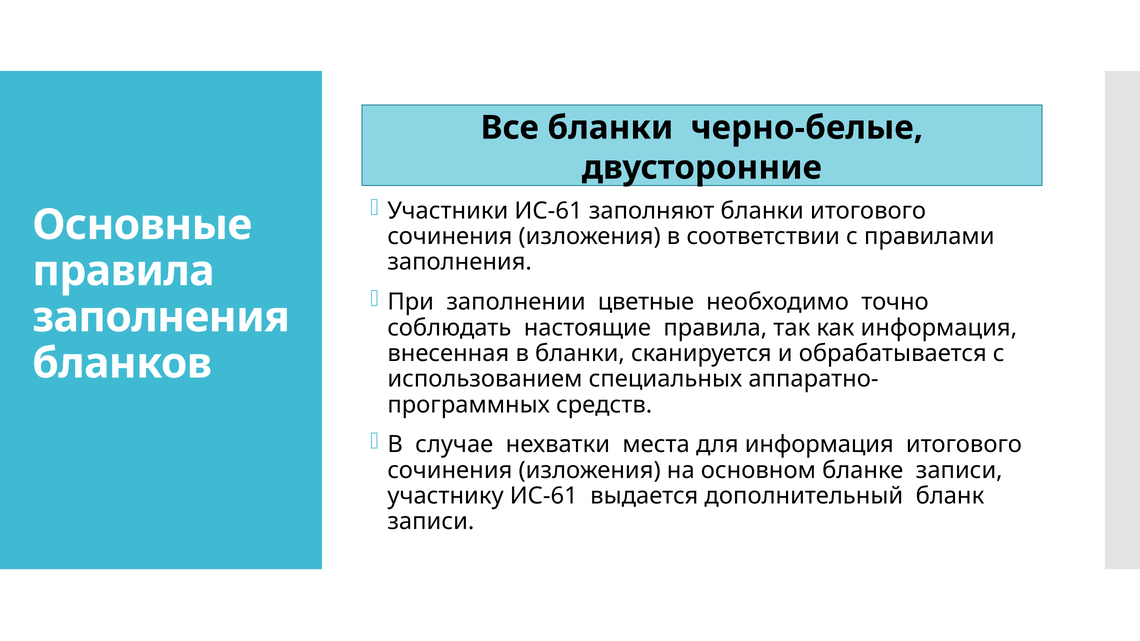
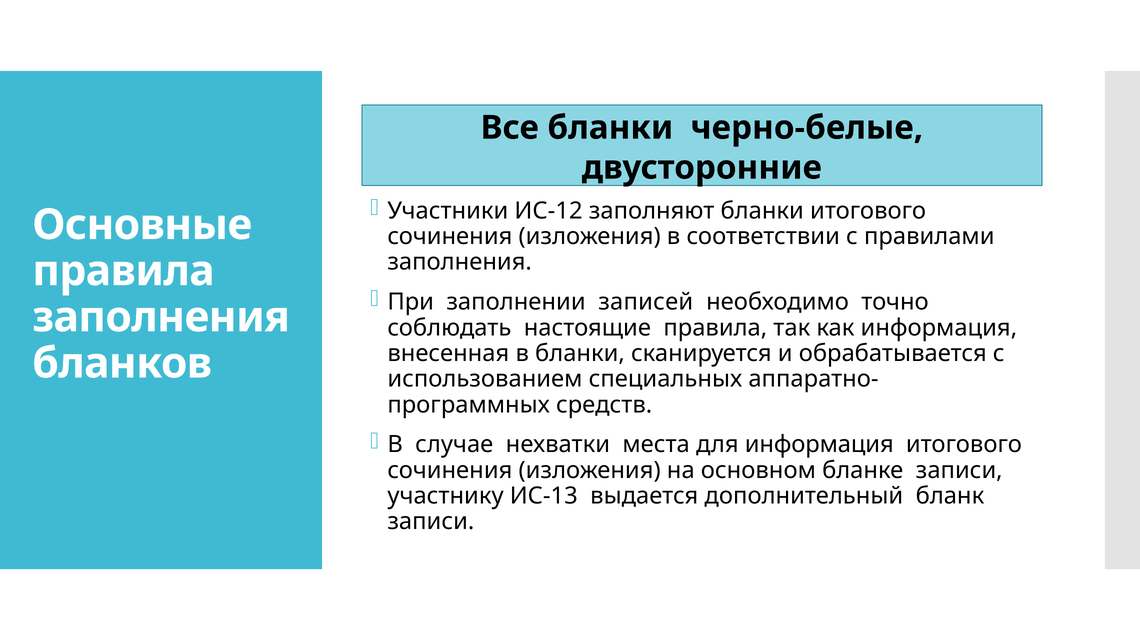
Участники ИС-61: ИС-61 -> ИС-12
цветные: цветные -> записей
участнику ИС-61: ИС-61 -> ИС-13
